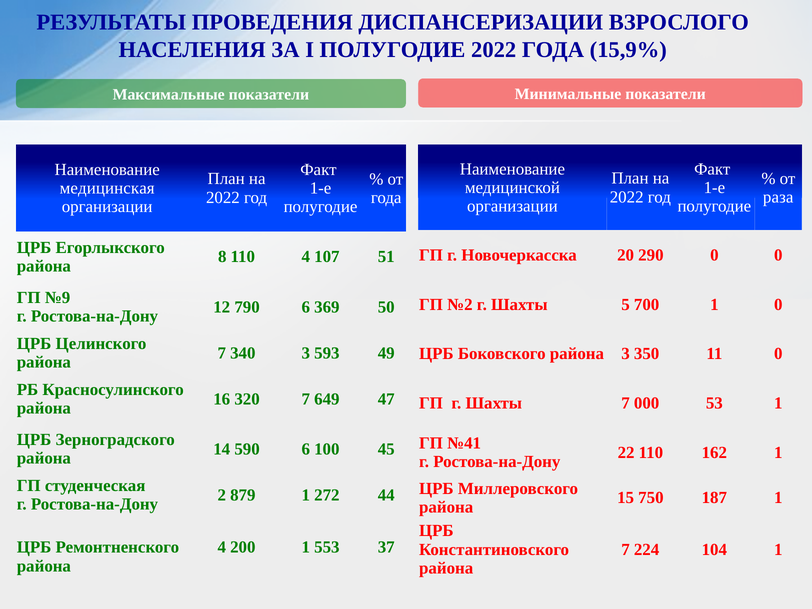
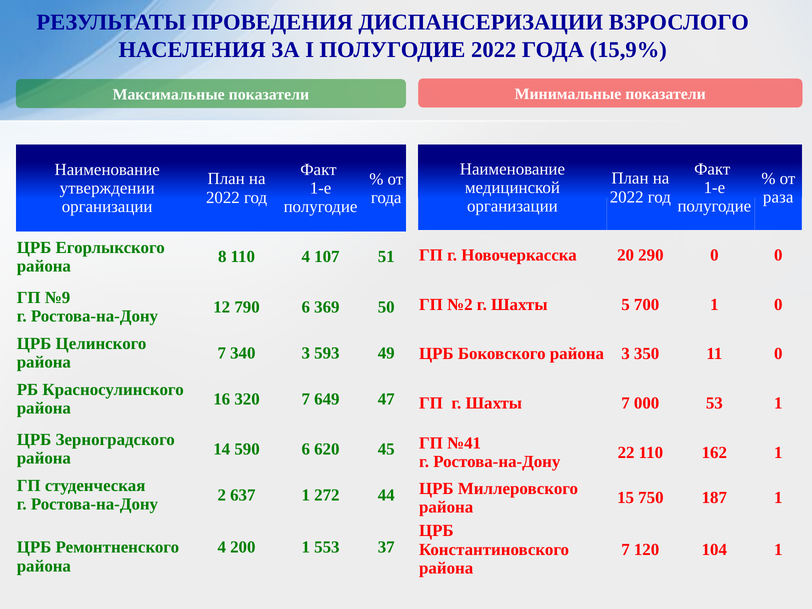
медицинская: медицинская -> утверждении
100: 100 -> 620
879: 879 -> 637
224: 224 -> 120
